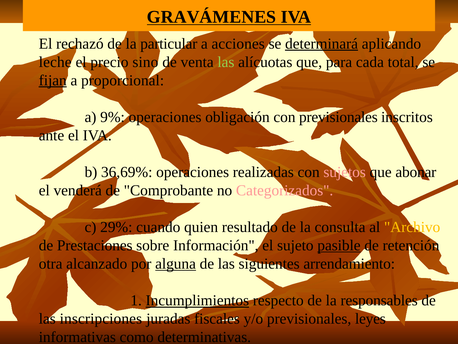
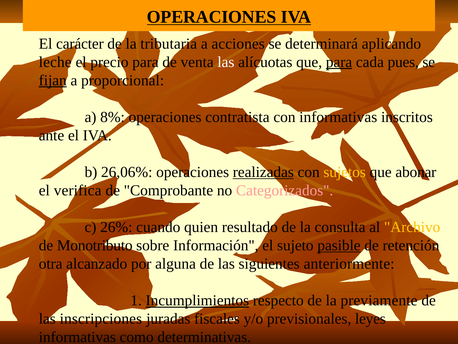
GRAVÁMENES at (212, 17): GRAVÁMENES -> OPERACIONES
rechazó: rechazó -> carácter
particular: particular -> tributaria
determinará underline: present -> none
precio sino: sino -> para
las at (226, 62) colour: light green -> white
para at (339, 62) underline: none -> present
total: total -> pues
9%: 9% -> 8%
obligación: obligación -> contratista
con previsionales: previsionales -> informativas
36,69%: 36,69% -> 26,06%
realizadas underline: none -> present
sujetos colour: pink -> yellow
venderá: venderá -> verifica
29%: 29% -> 26%
Prestaciones: Prestaciones -> Monotributo
alguna underline: present -> none
arrendamiento: arrendamiento -> anteriormente
responsables: responsables -> previamente
